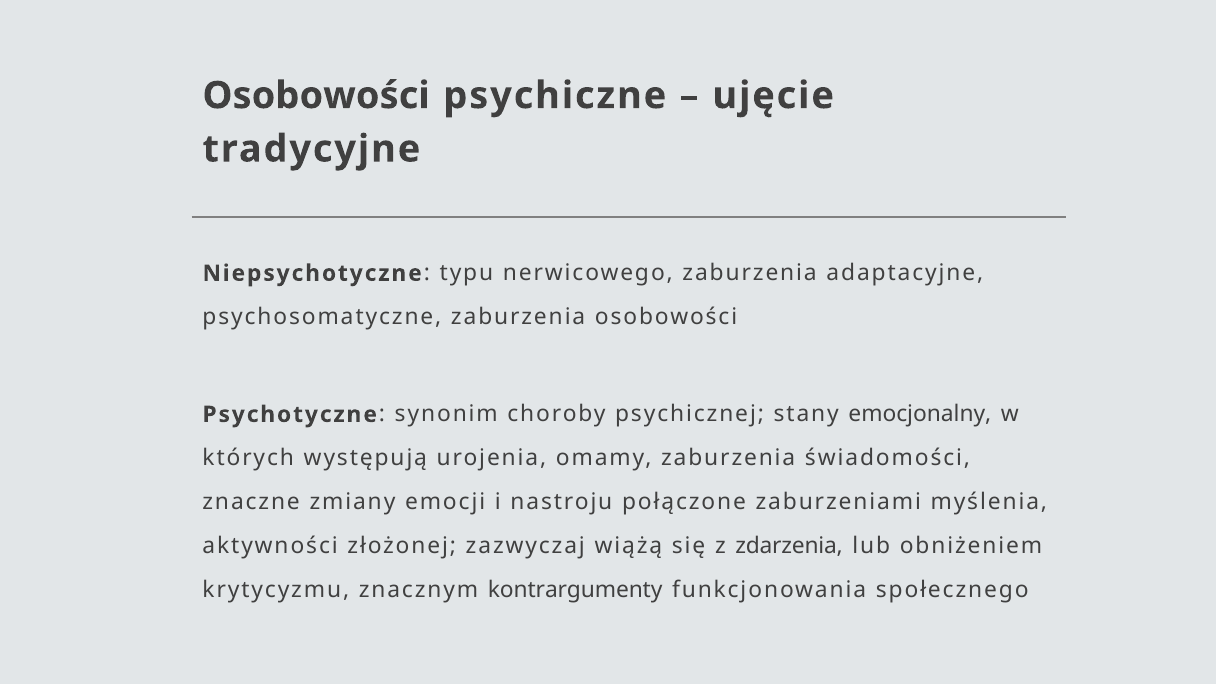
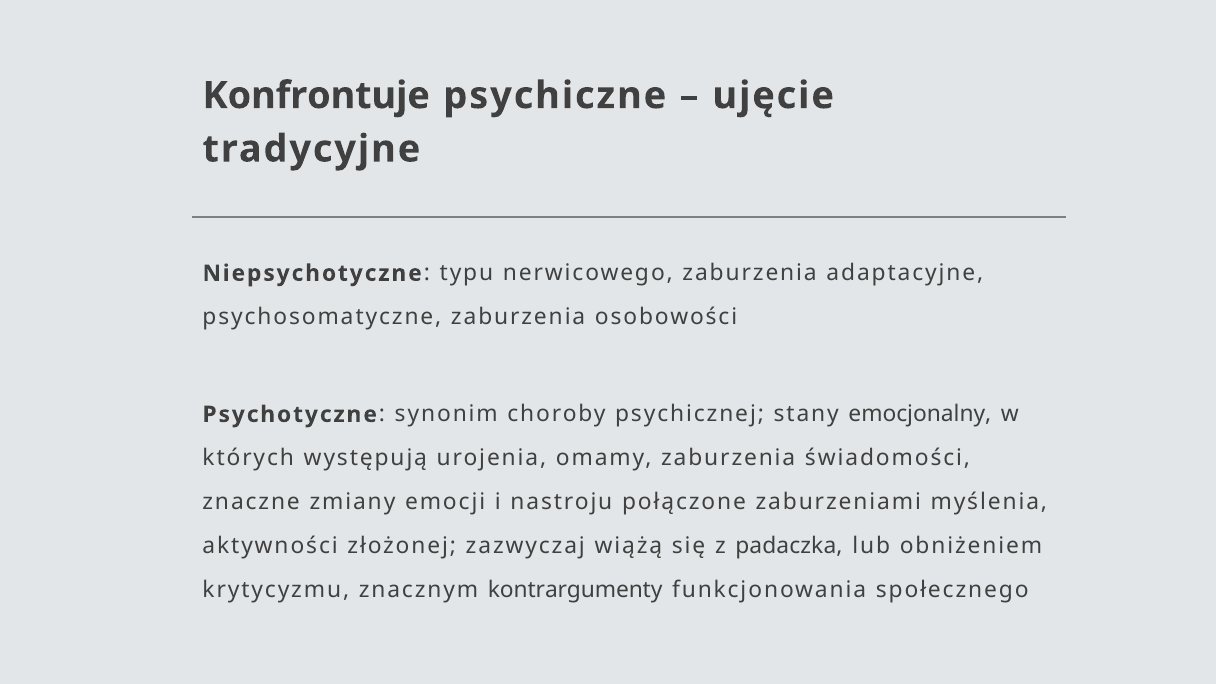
Osobowości at (316, 96): Osobowości -> Konfrontuje
zdarzenia: zdarzenia -> padaczka
